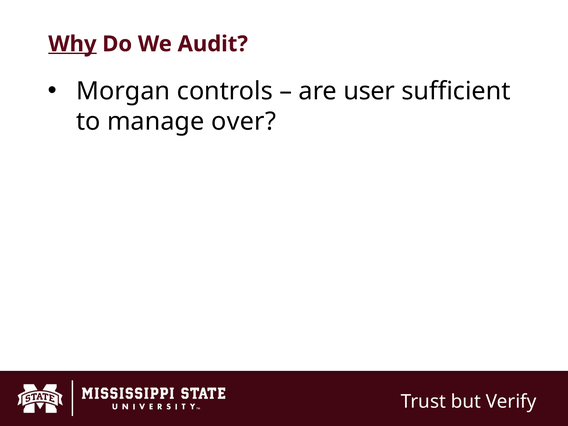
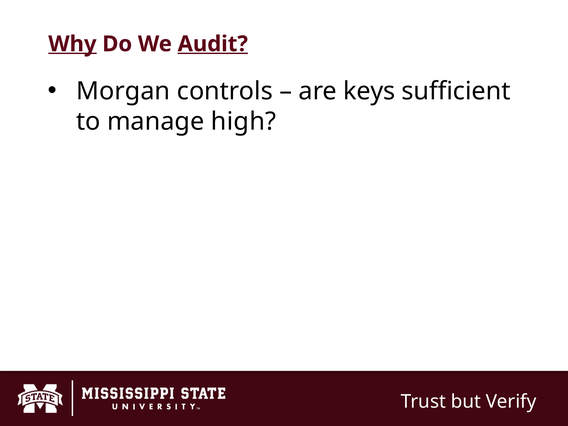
Audit underline: none -> present
user: user -> keys
over: over -> high
